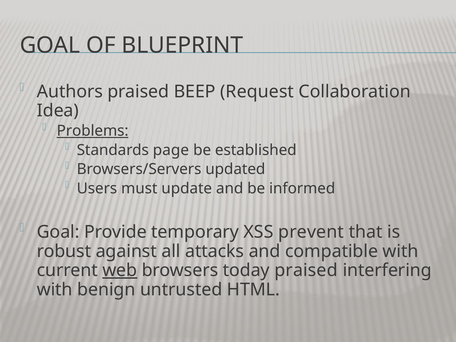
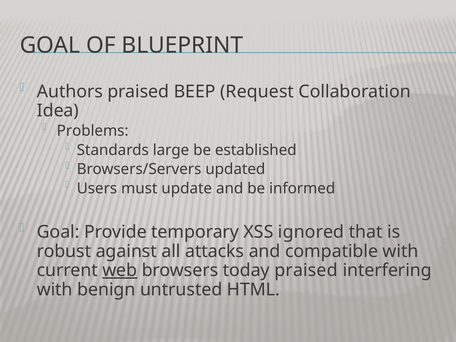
Problems underline: present -> none
page: page -> large
prevent: prevent -> ignored
